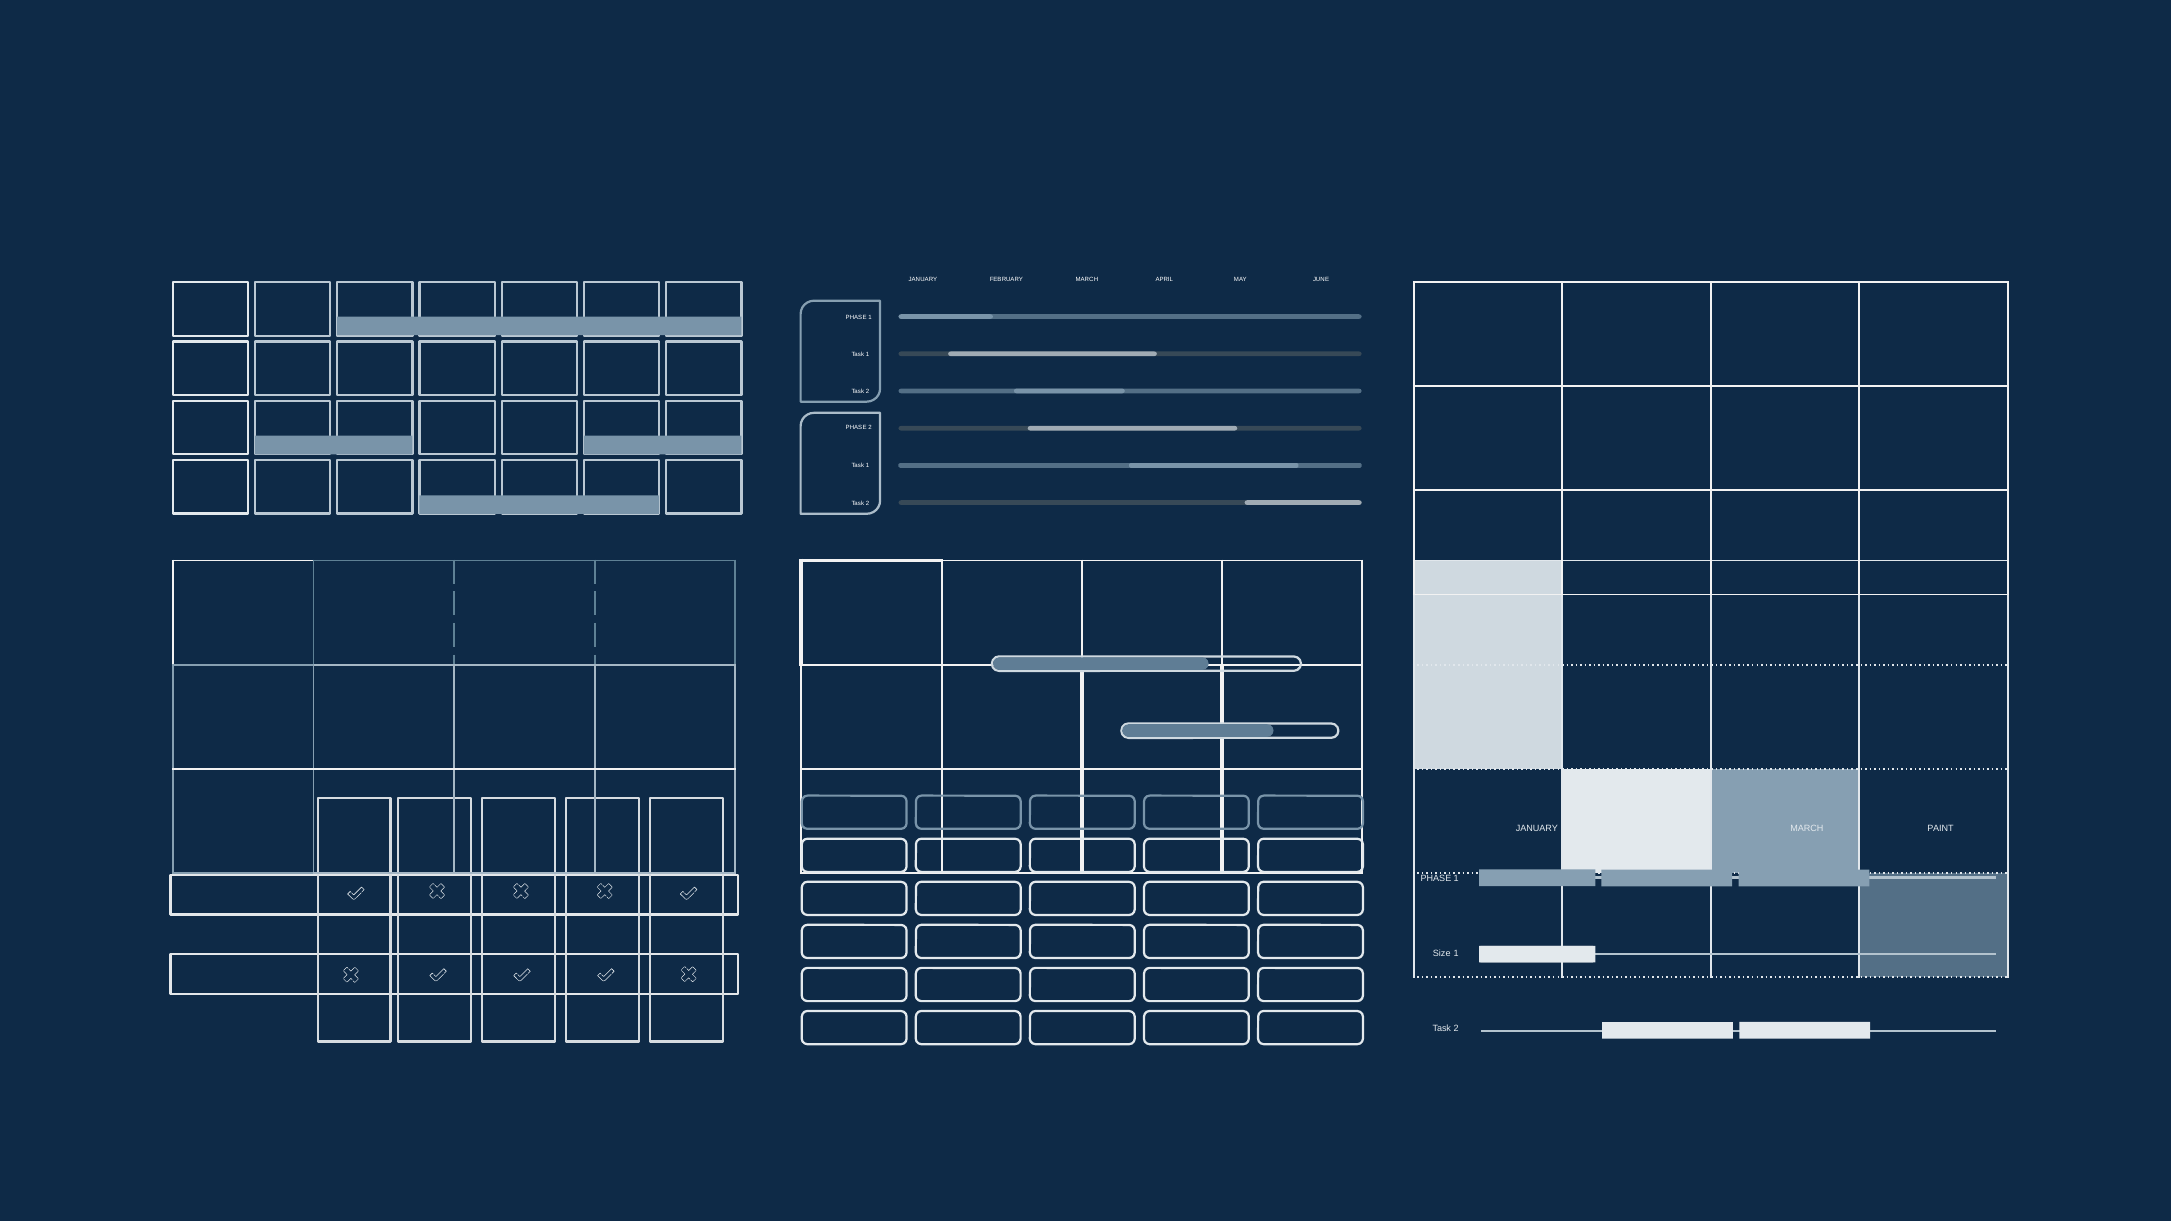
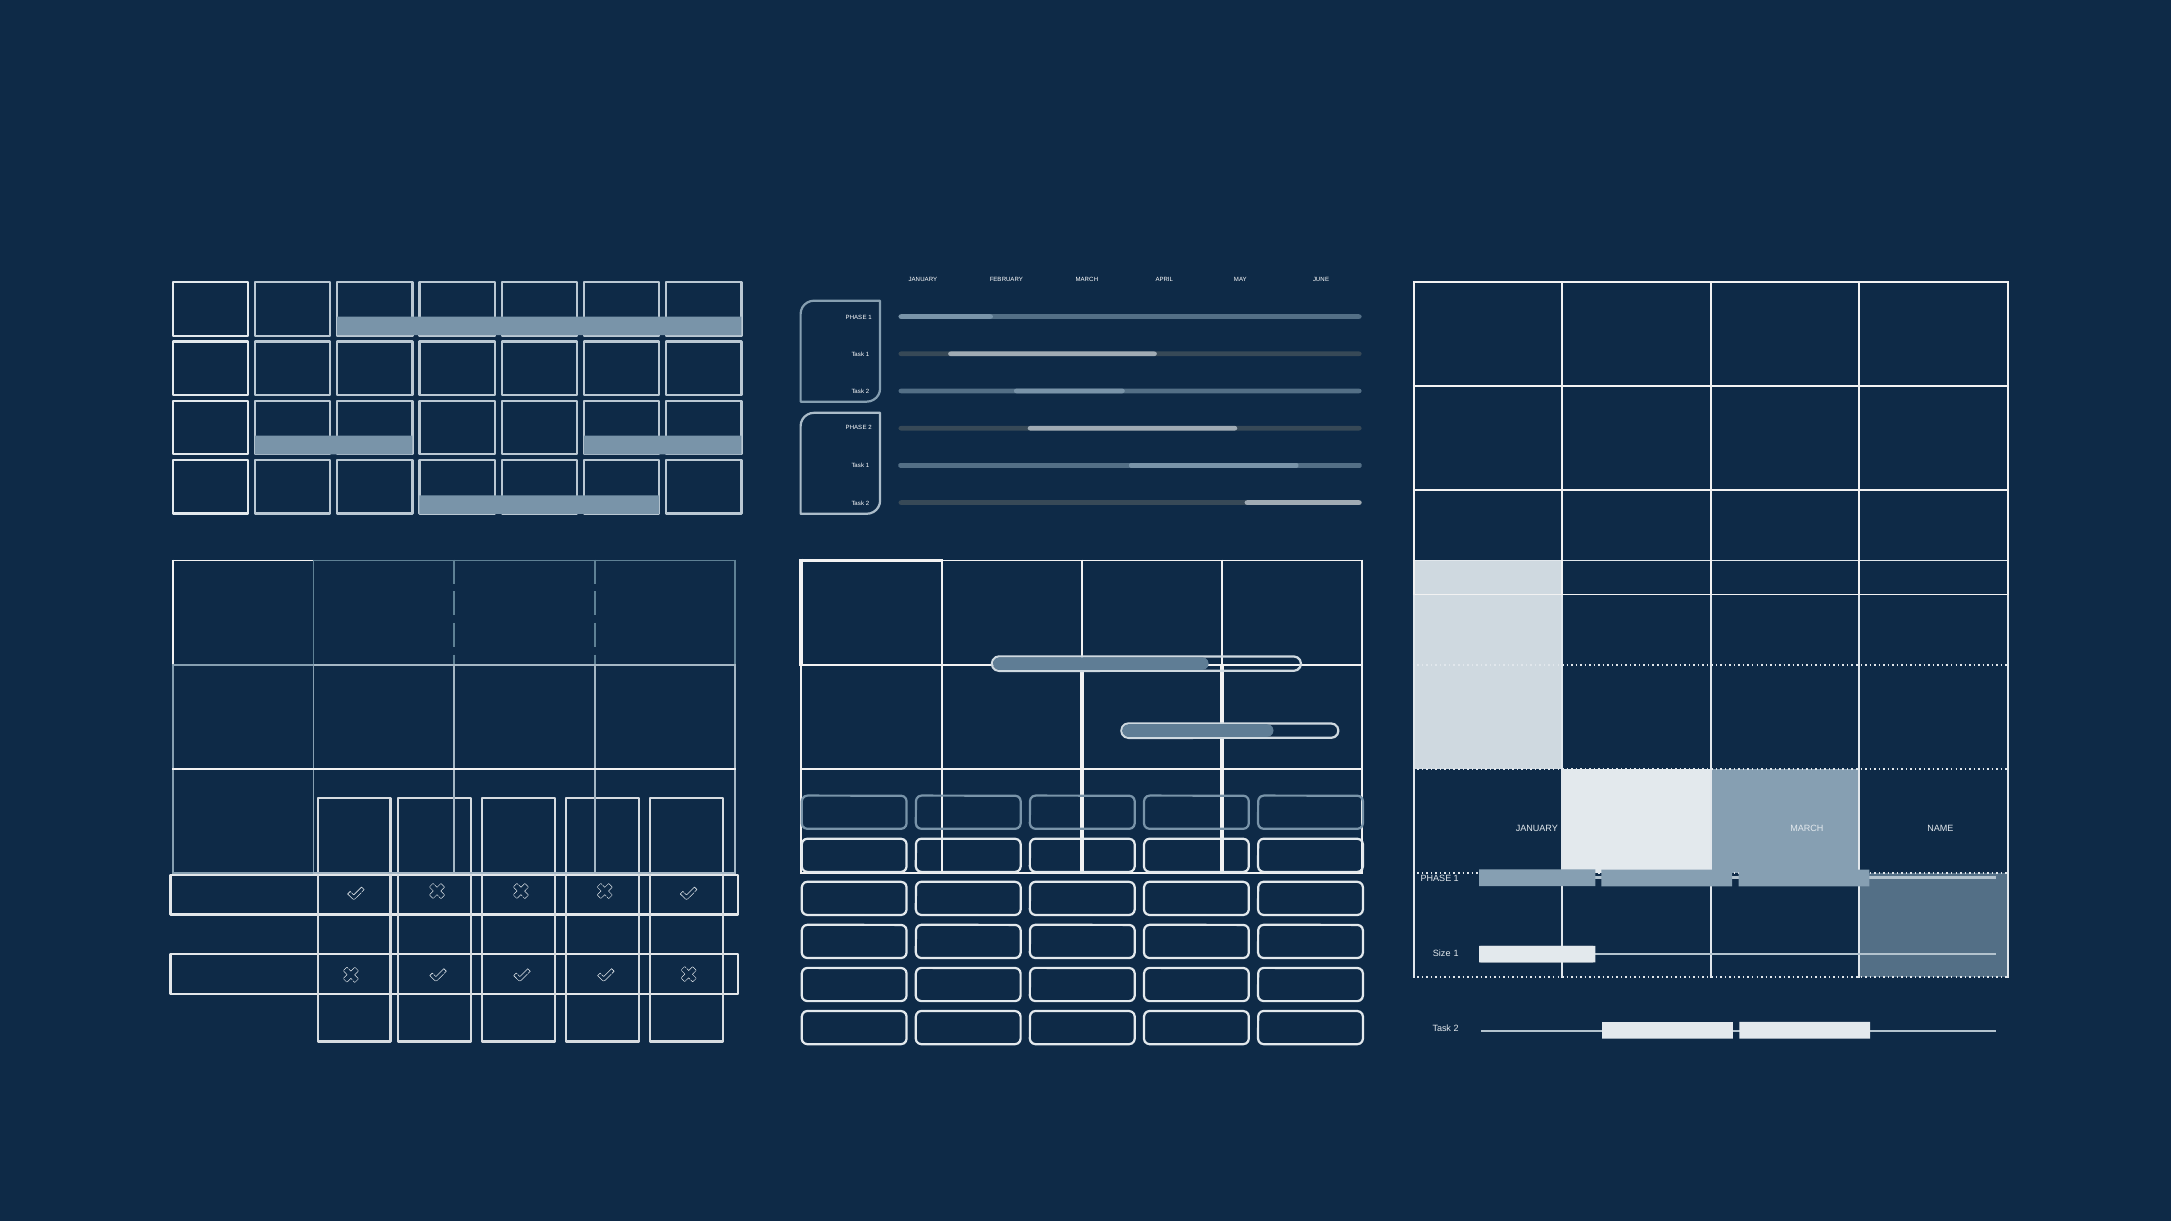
PAINT: PAINT -> NAME
